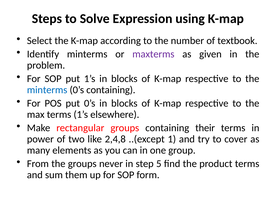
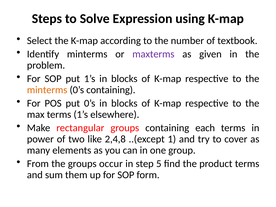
minterms at (47, 90) colour: blue -> orange
their: their -> each
never: never -> occur
